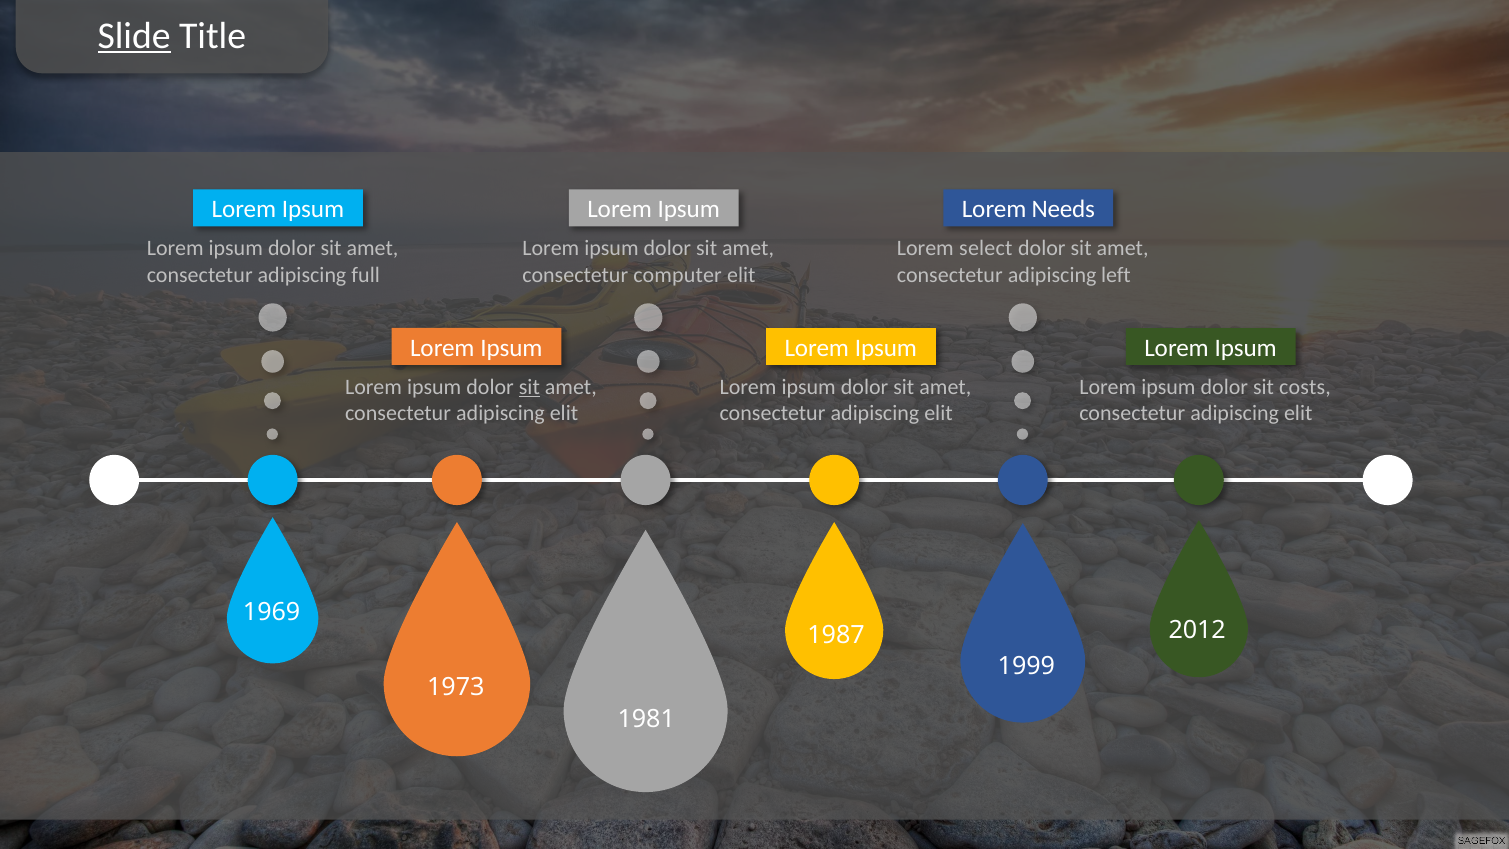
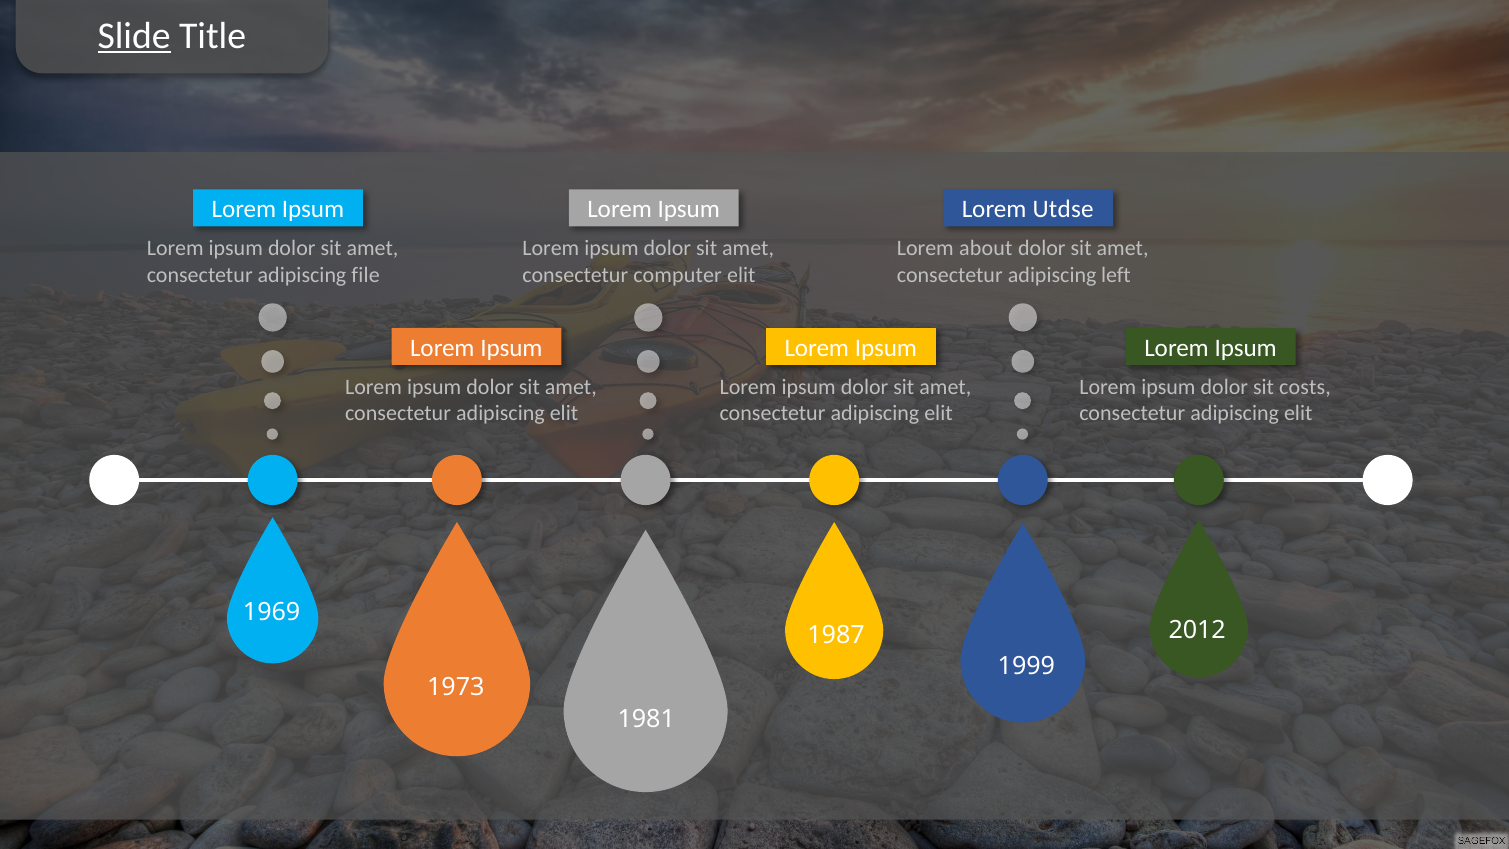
Needs: Needs -> Utdse
select: select -> about
full: full -> file
sit at (529, 387) underline: present -> none
